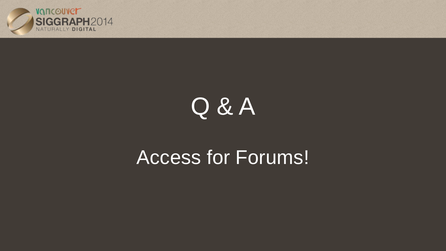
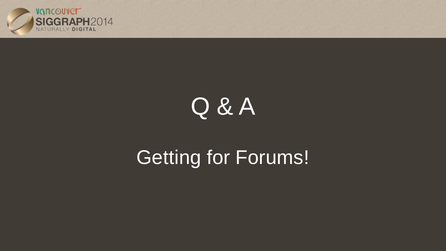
Access: Access -> Getting
